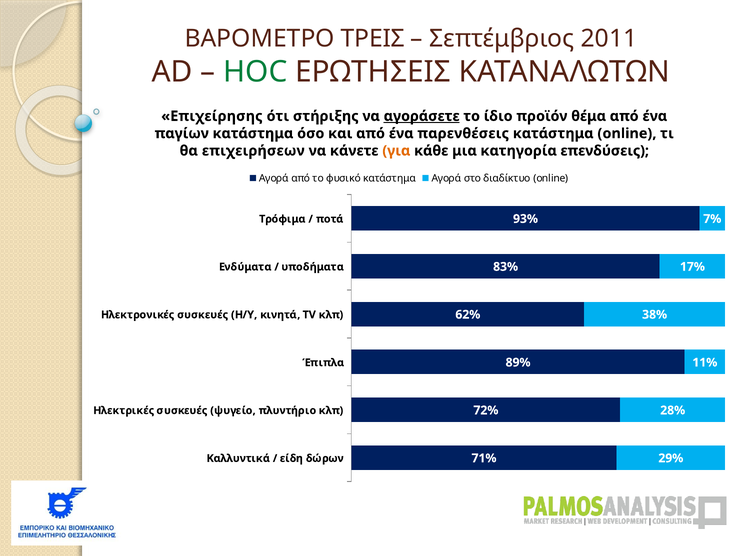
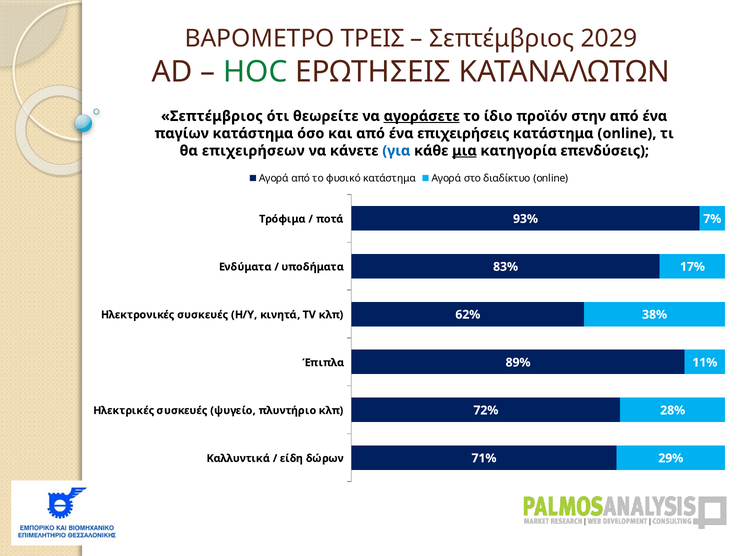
2011: 2011 -> 2029
Επιχείρησης at (212, 116): Επιχείρησης -> Σεπτέμβριος
στήριξης: στήριξης -> θεωρείτε
θέμα: θέμα -> στην
παρενθέσεις: παρενθέσεις -> επιχειρήσεις
για colour: orange -> blue
μια underline: none -> present
